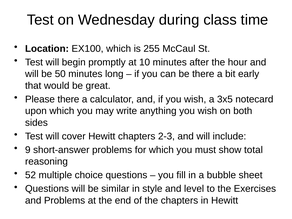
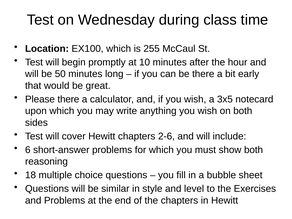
2-3: 2-3 -> 2-6
9: 9 -> 6
show total: total -> both
52: 52 -> 18
